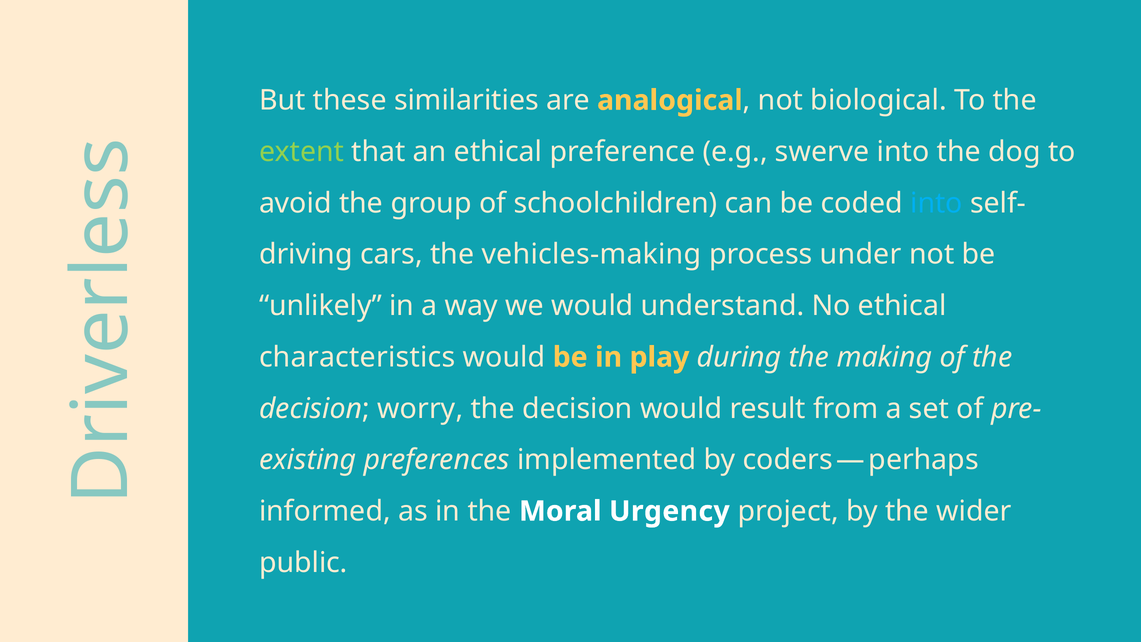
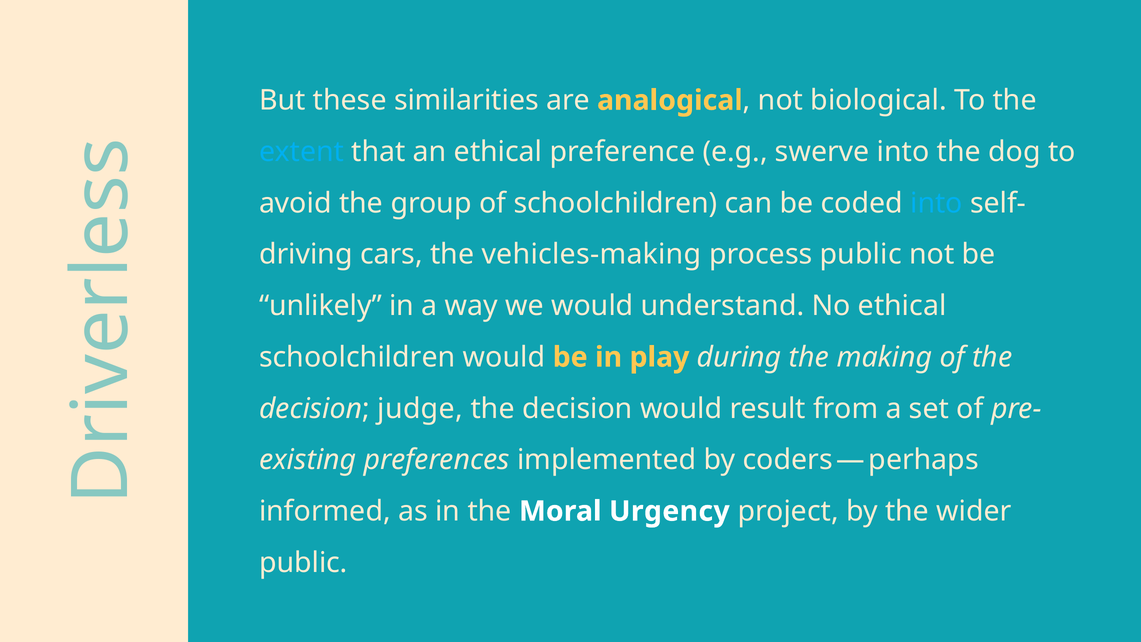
extent colour: light green -> light blue
process under: under -> public
characteristics at (357, 357): characteristics -> schoolchildren
worry: worry -> judge
